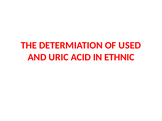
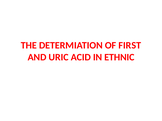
USED: USED -> FIRST
